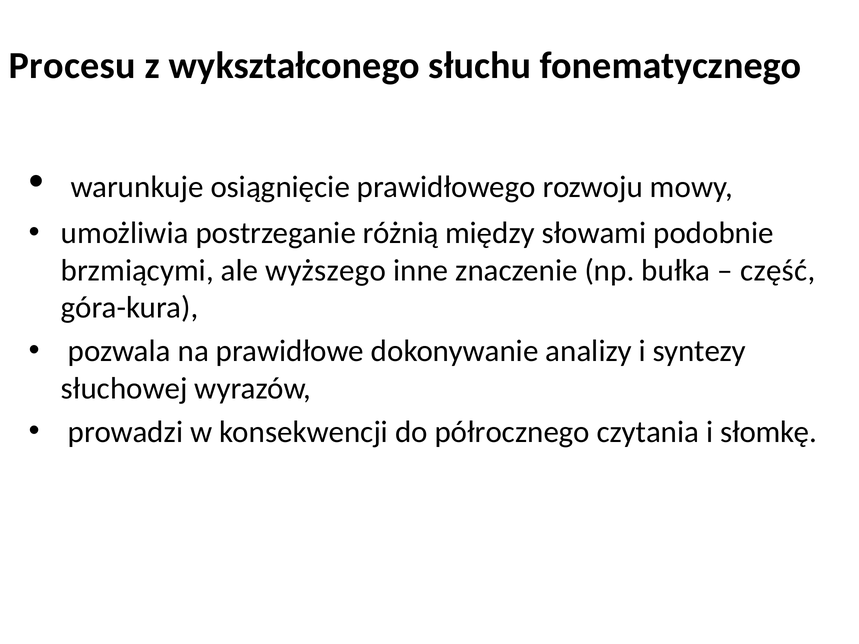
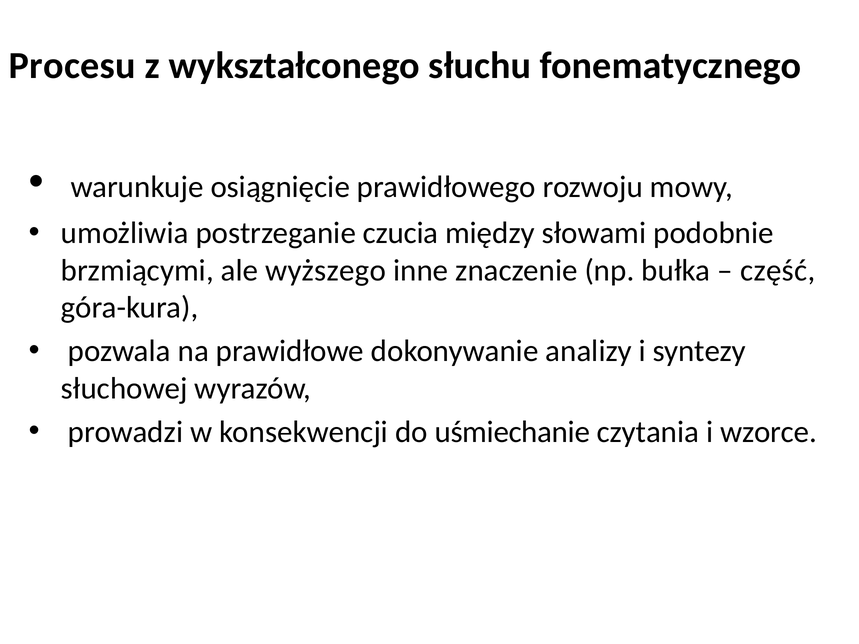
różnią: różnią -> czucia
półrocznego: półrocznego -> uśmiechanie
słomkę: słomkę -> wzorce
